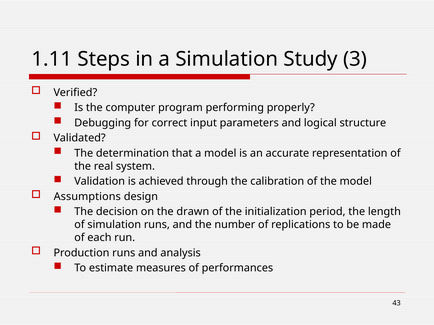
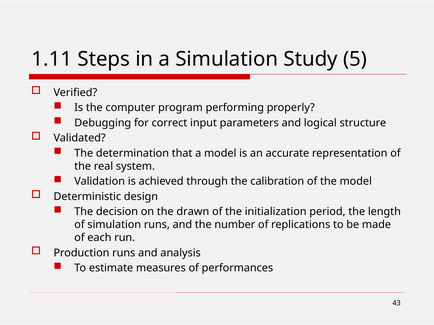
3: 3 -> 5
Assumptions: Assumptions -> Deterministic
